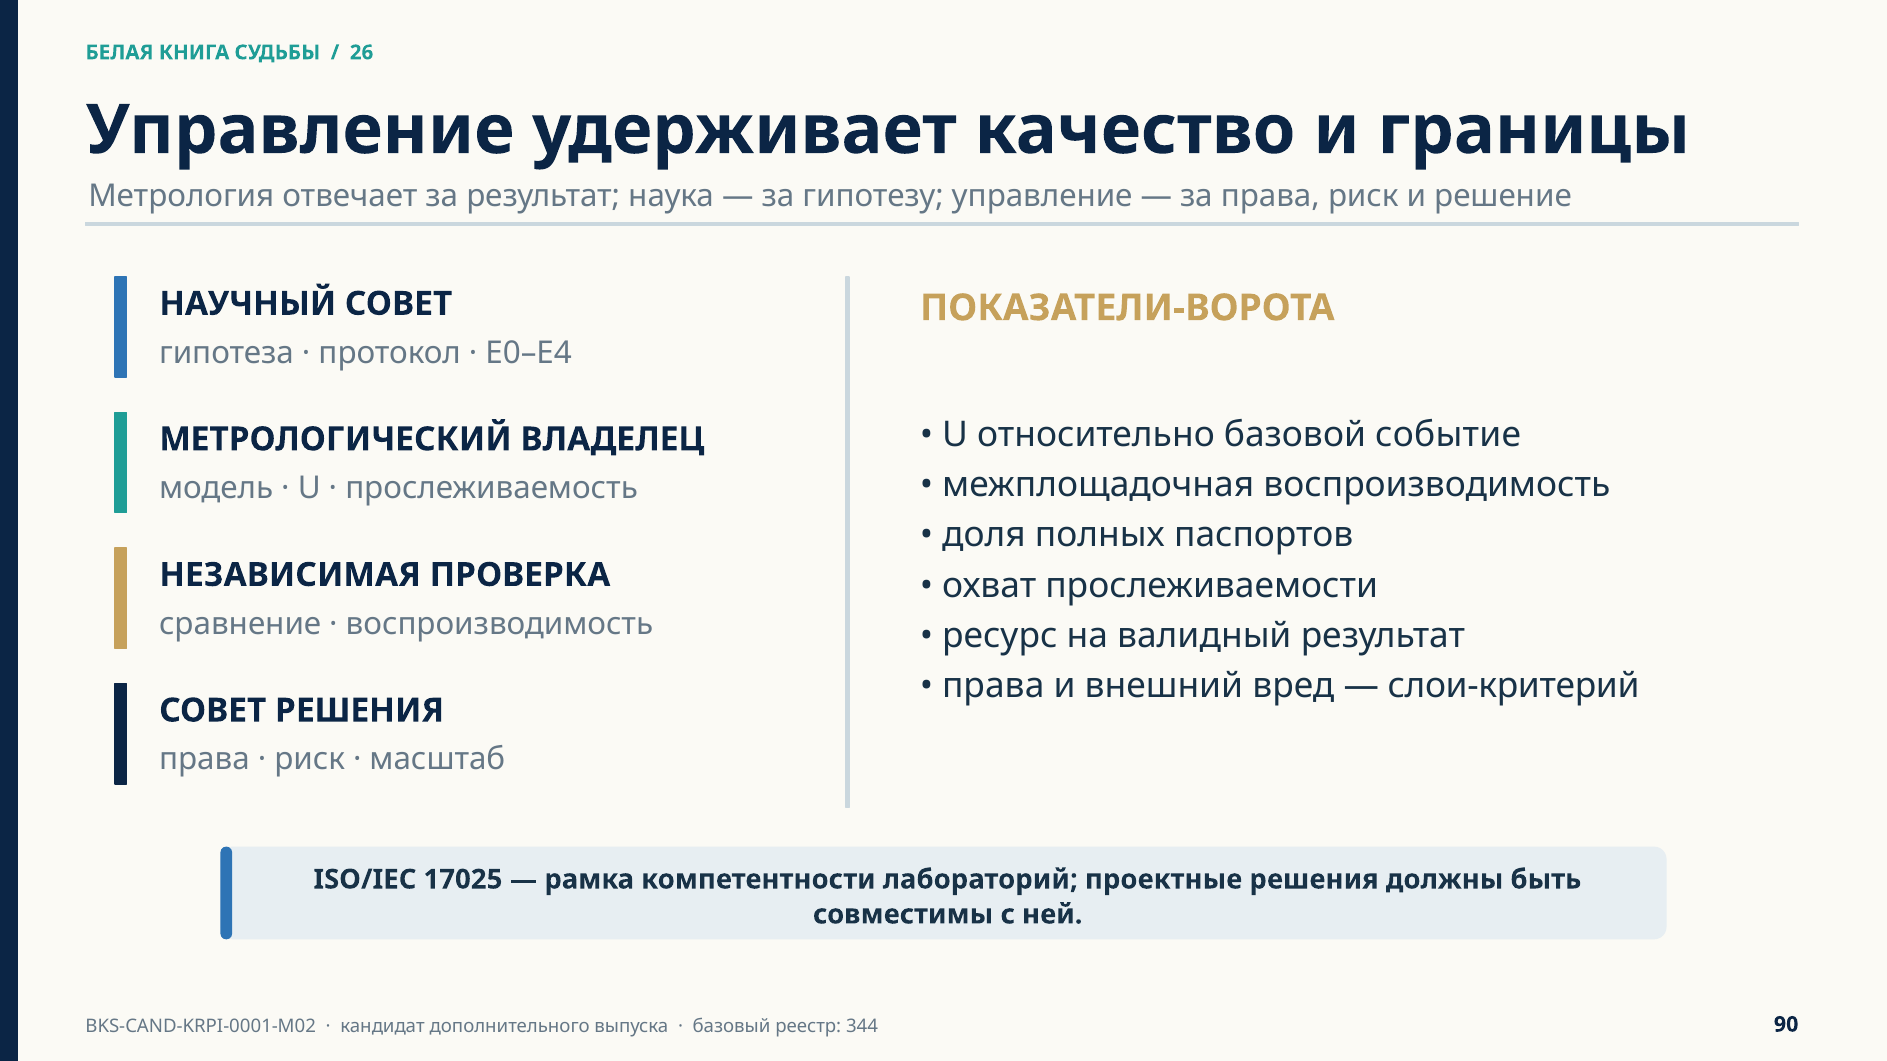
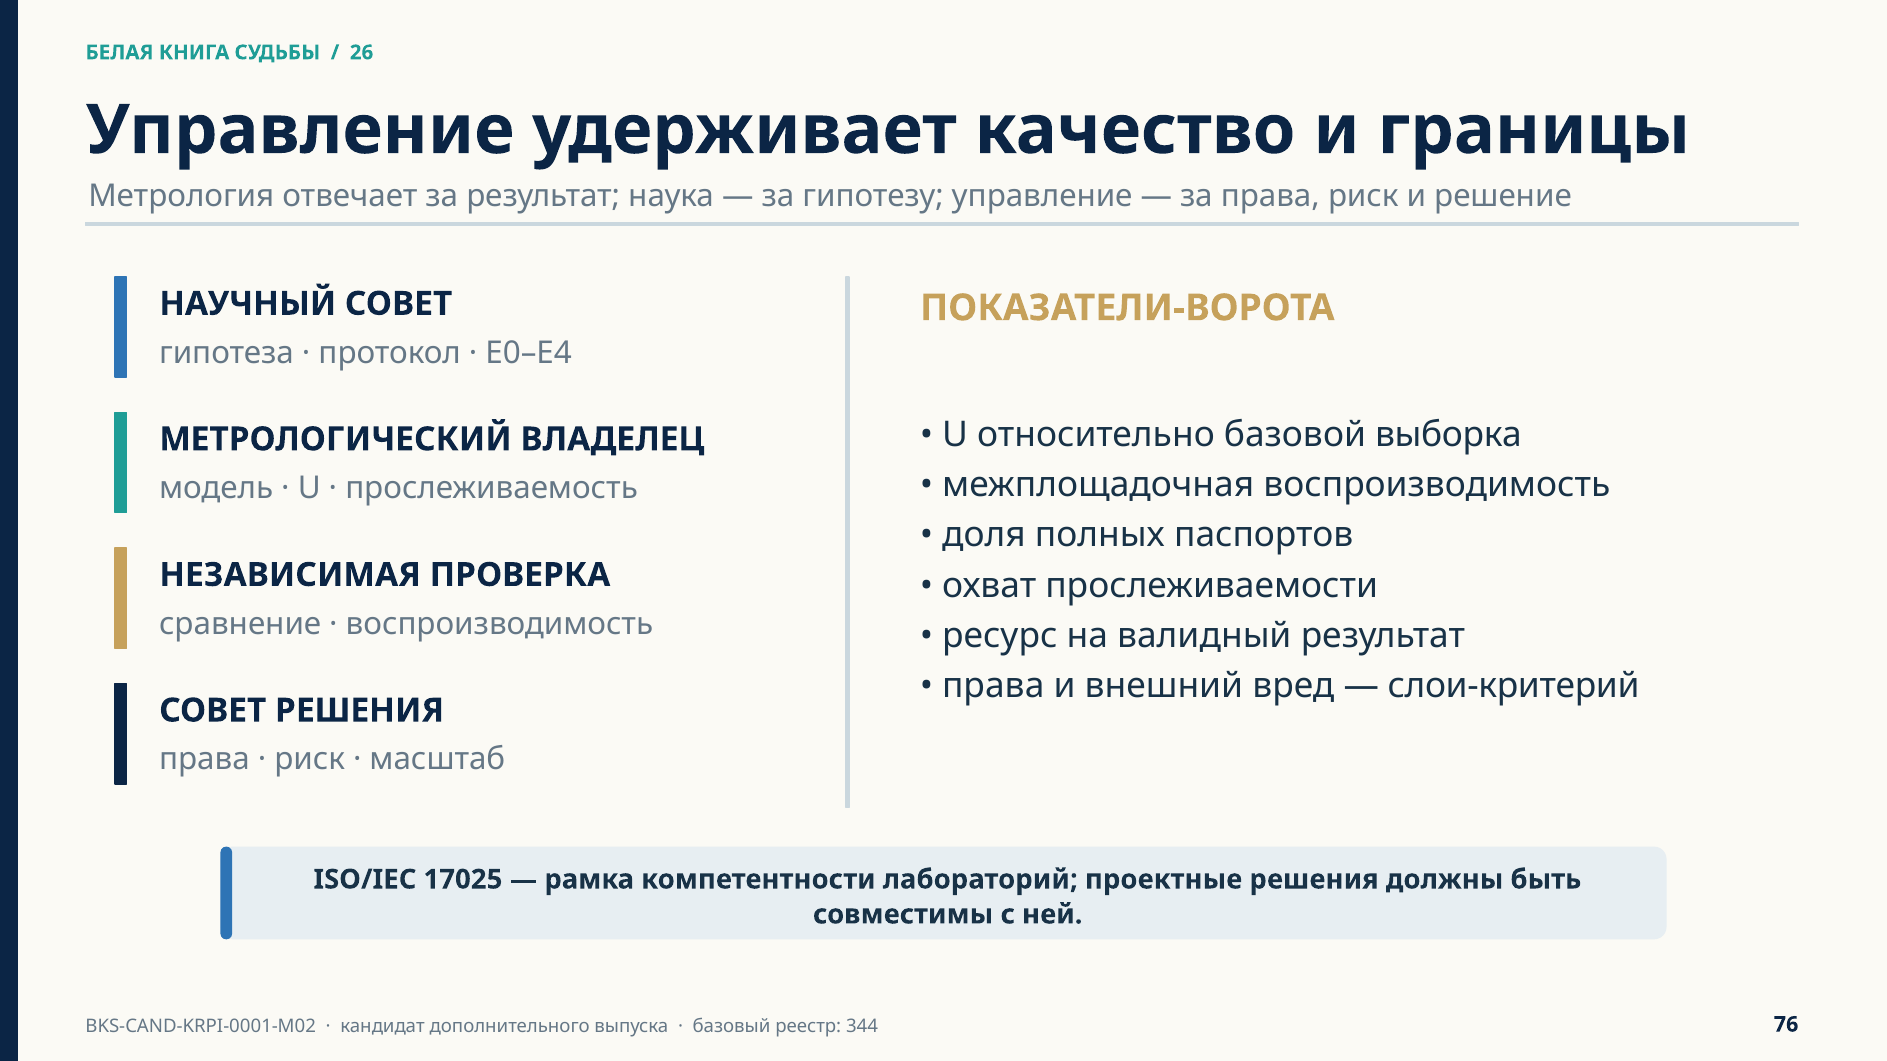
событие: событие -> выборка
90: 90 -> 76
